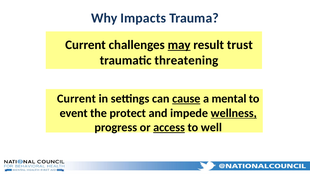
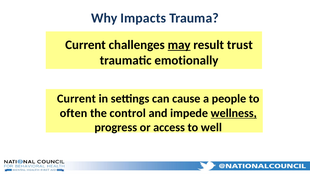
threatening: threatening -> emotionally
cause underline: present -> none
mental: mental -> people
event: event -> often
protect: protect -> control
access underline: present -> none
